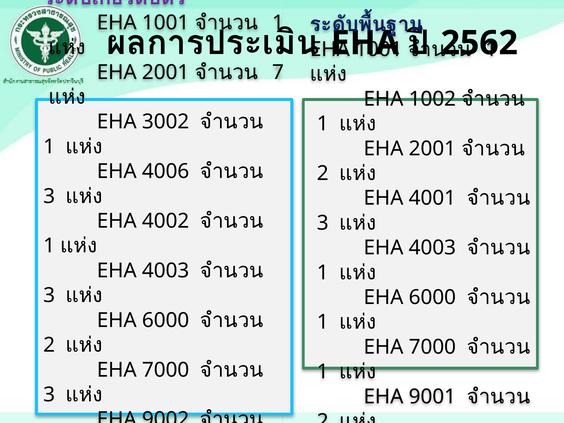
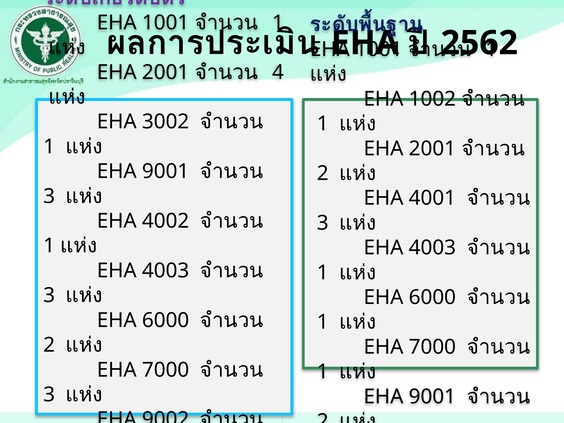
7: 7 -> 4
4006 at (166, 171): 4006 -> 9001
